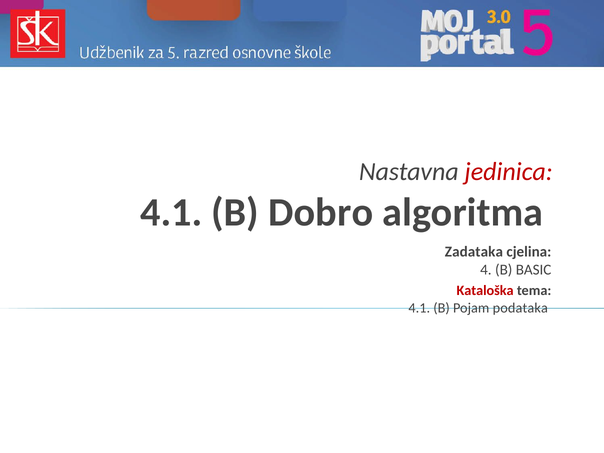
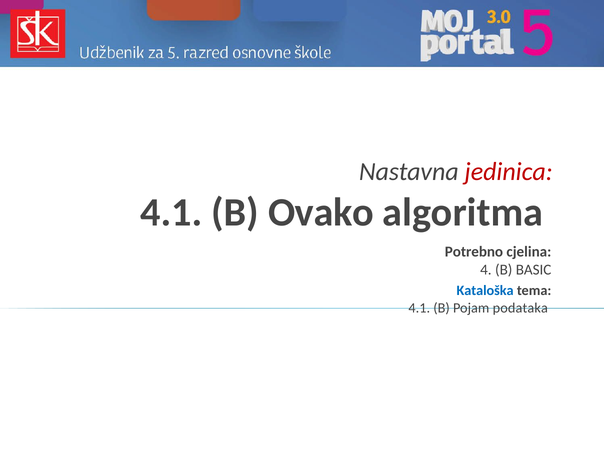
Dobro: Dobro -> Ovako
Zadataka: Zadataka -> Potrebno
Kataloška colour: red -> blue
